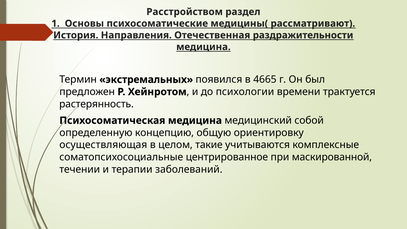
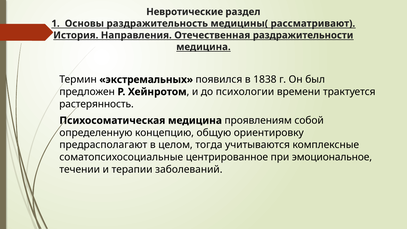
Расстройством: Расстройством -> Невротические
психосоматические: психосоматические -> раздражительность
4665: 4665 -> 1838
медицинский: медицинский -> проявлениям
осуществляющая: осуществляющая -> предрасполагают
такие: такие -> тогда
маскированной: маскированной -> эмоциональное
